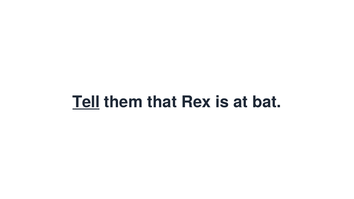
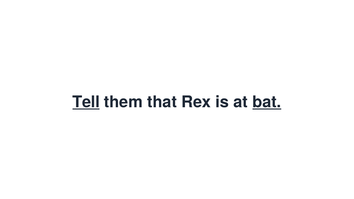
bat underline: none -> present
